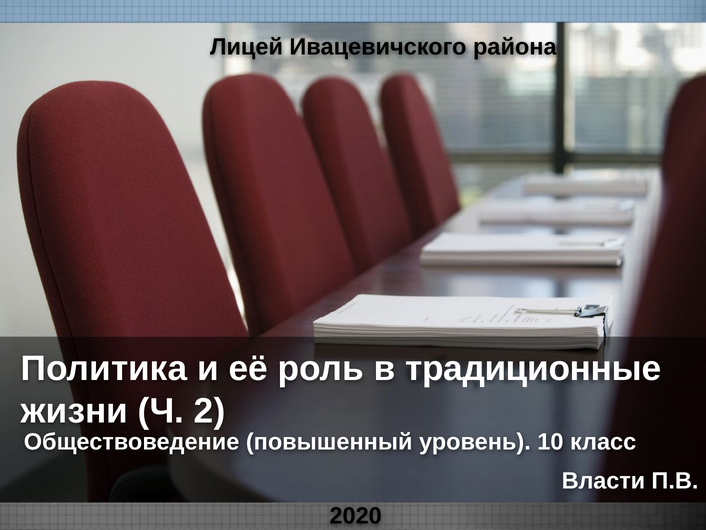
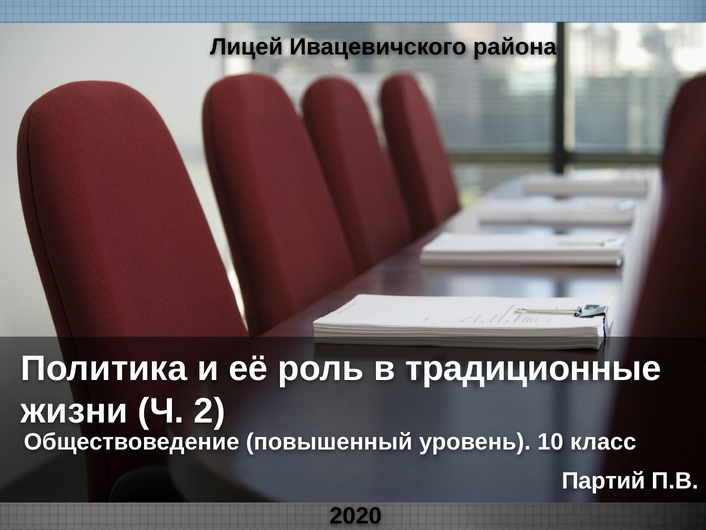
Власти: Власти -> Партий
